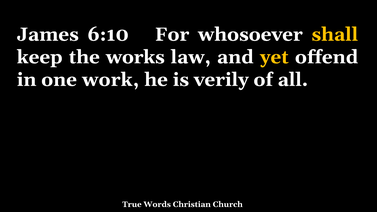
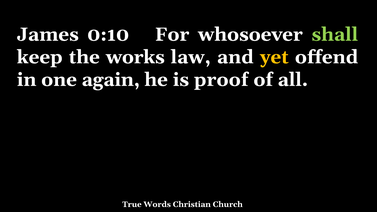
6:10: 6:10 -> 0:10
shall colour: yellow -> light green
work: work -> again
verily: verily -> proof
